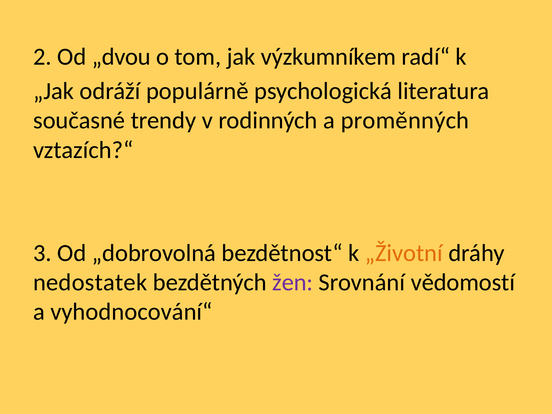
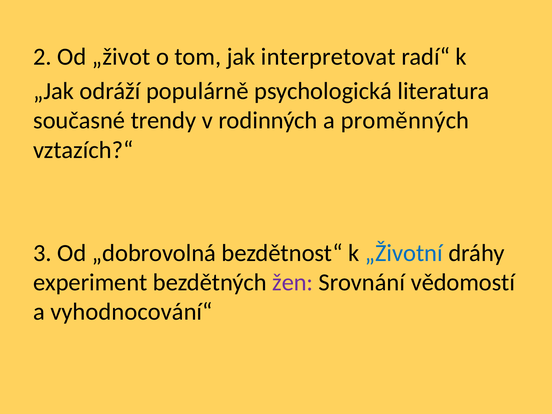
„dvou: „dvou -> „život
výzkumníkem: výzkumníkem -> interpretovat
„Životní colour: orange -> blue
nedostatek: nedostatek -> experiment
